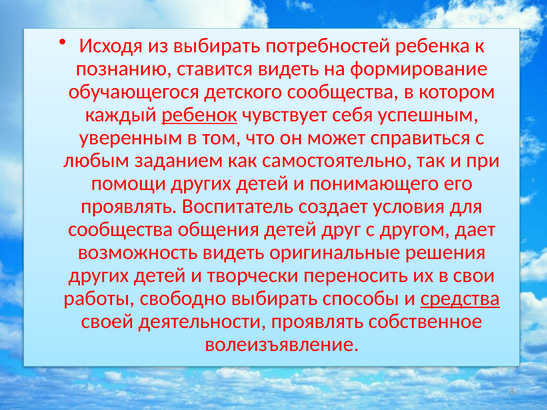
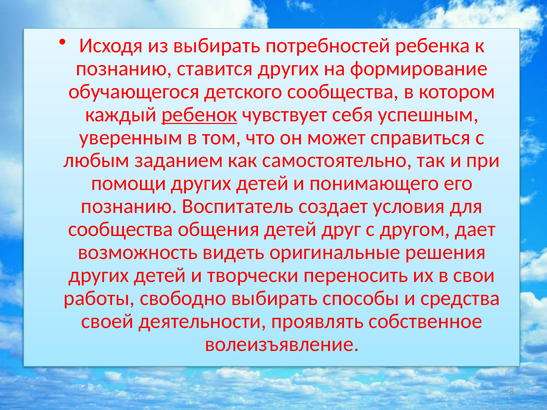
ставится видеть: видеть -> других
проявлять at (129, 206): проявлять -> познанию
средства underline: present -> none
